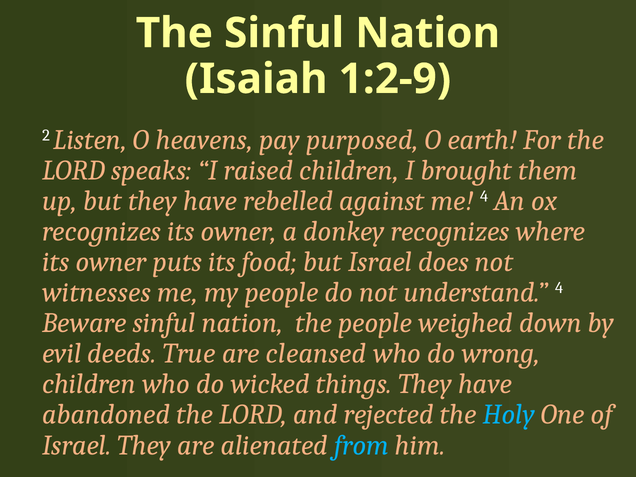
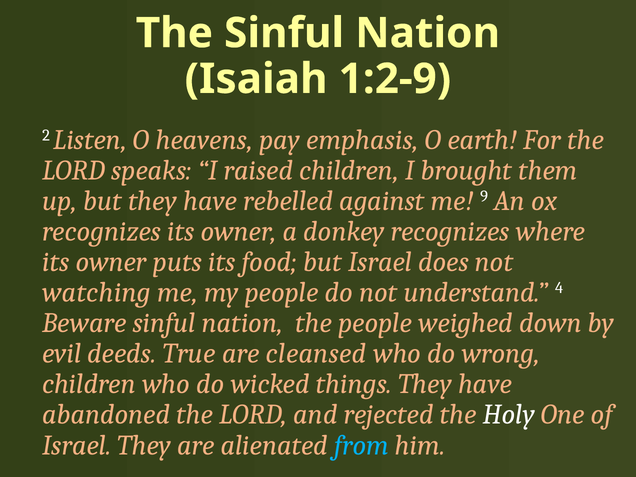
purposed: purposed -> emphasis
me 4: 4 -> 9
witnesses: witnesses -> watching
Holy colour: light blue -> white
